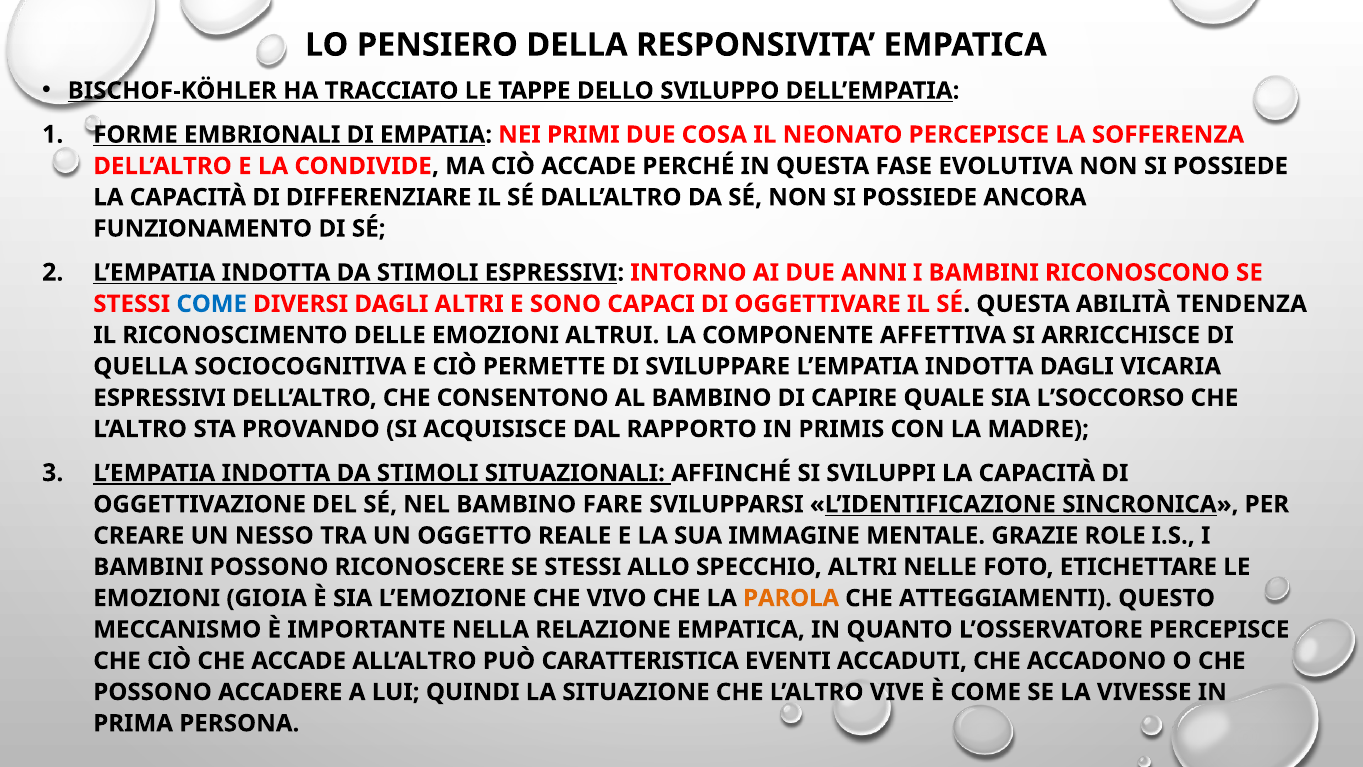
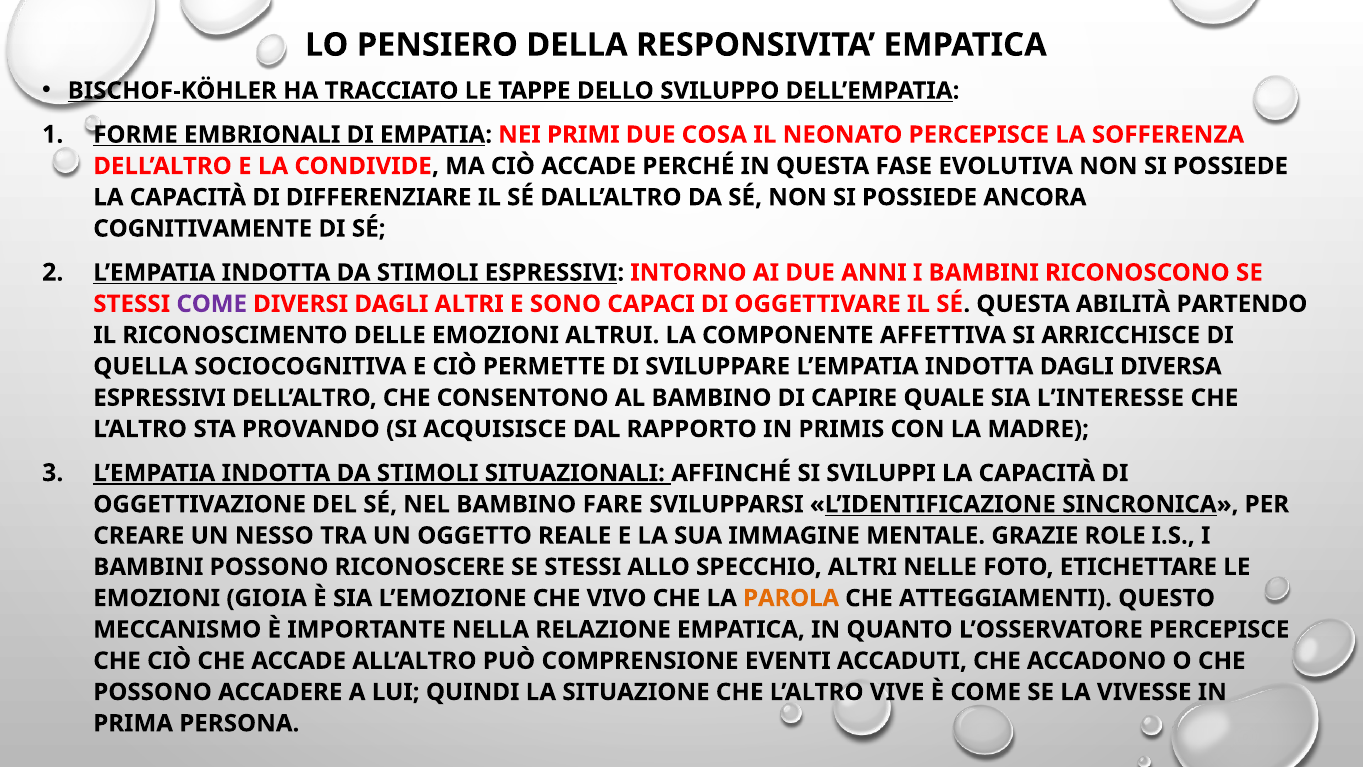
FUNZIONAMENTO: FUNZIONAMENTO -> COGNITIVAMENTE
COME at (212, 304) colour: blue -> purple
TENDENZA: TENDENZA -> PARTENDO
VICARIA: VICARIA -> DIVERSA
L’SOCCORSO: L’SOCCORSO -> L’INTERESSE
CARATTERISTICA: CARATTERISTICA -> COMPRENSIONE
